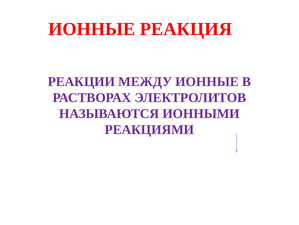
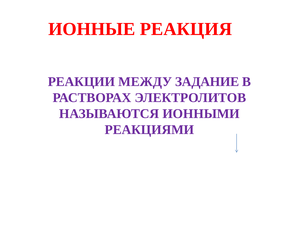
МЕЖДУ ИОННЫЕ: ИОННЫЕ -> ЗАДАНИЕ
